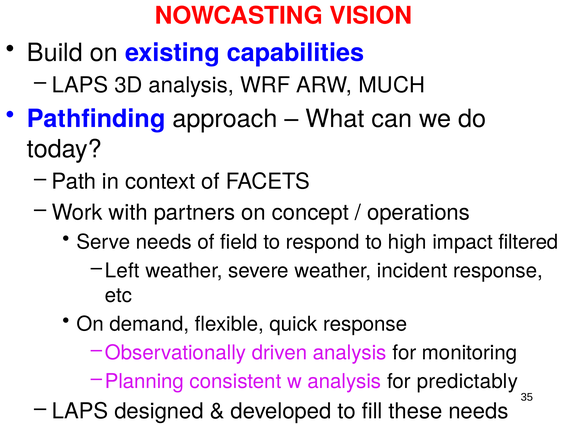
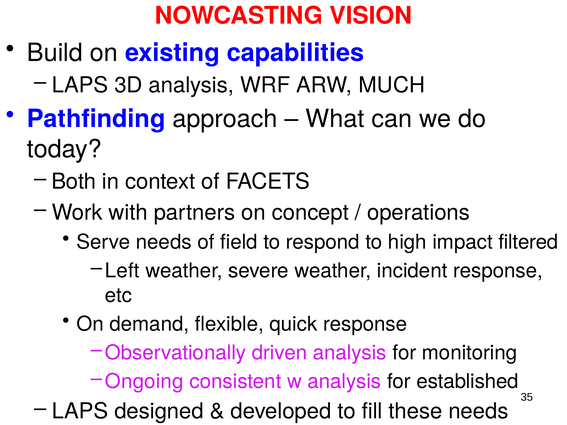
Path: Path -> Both
Planning: Planning -> Ongoing
predictably: predictably -> established
